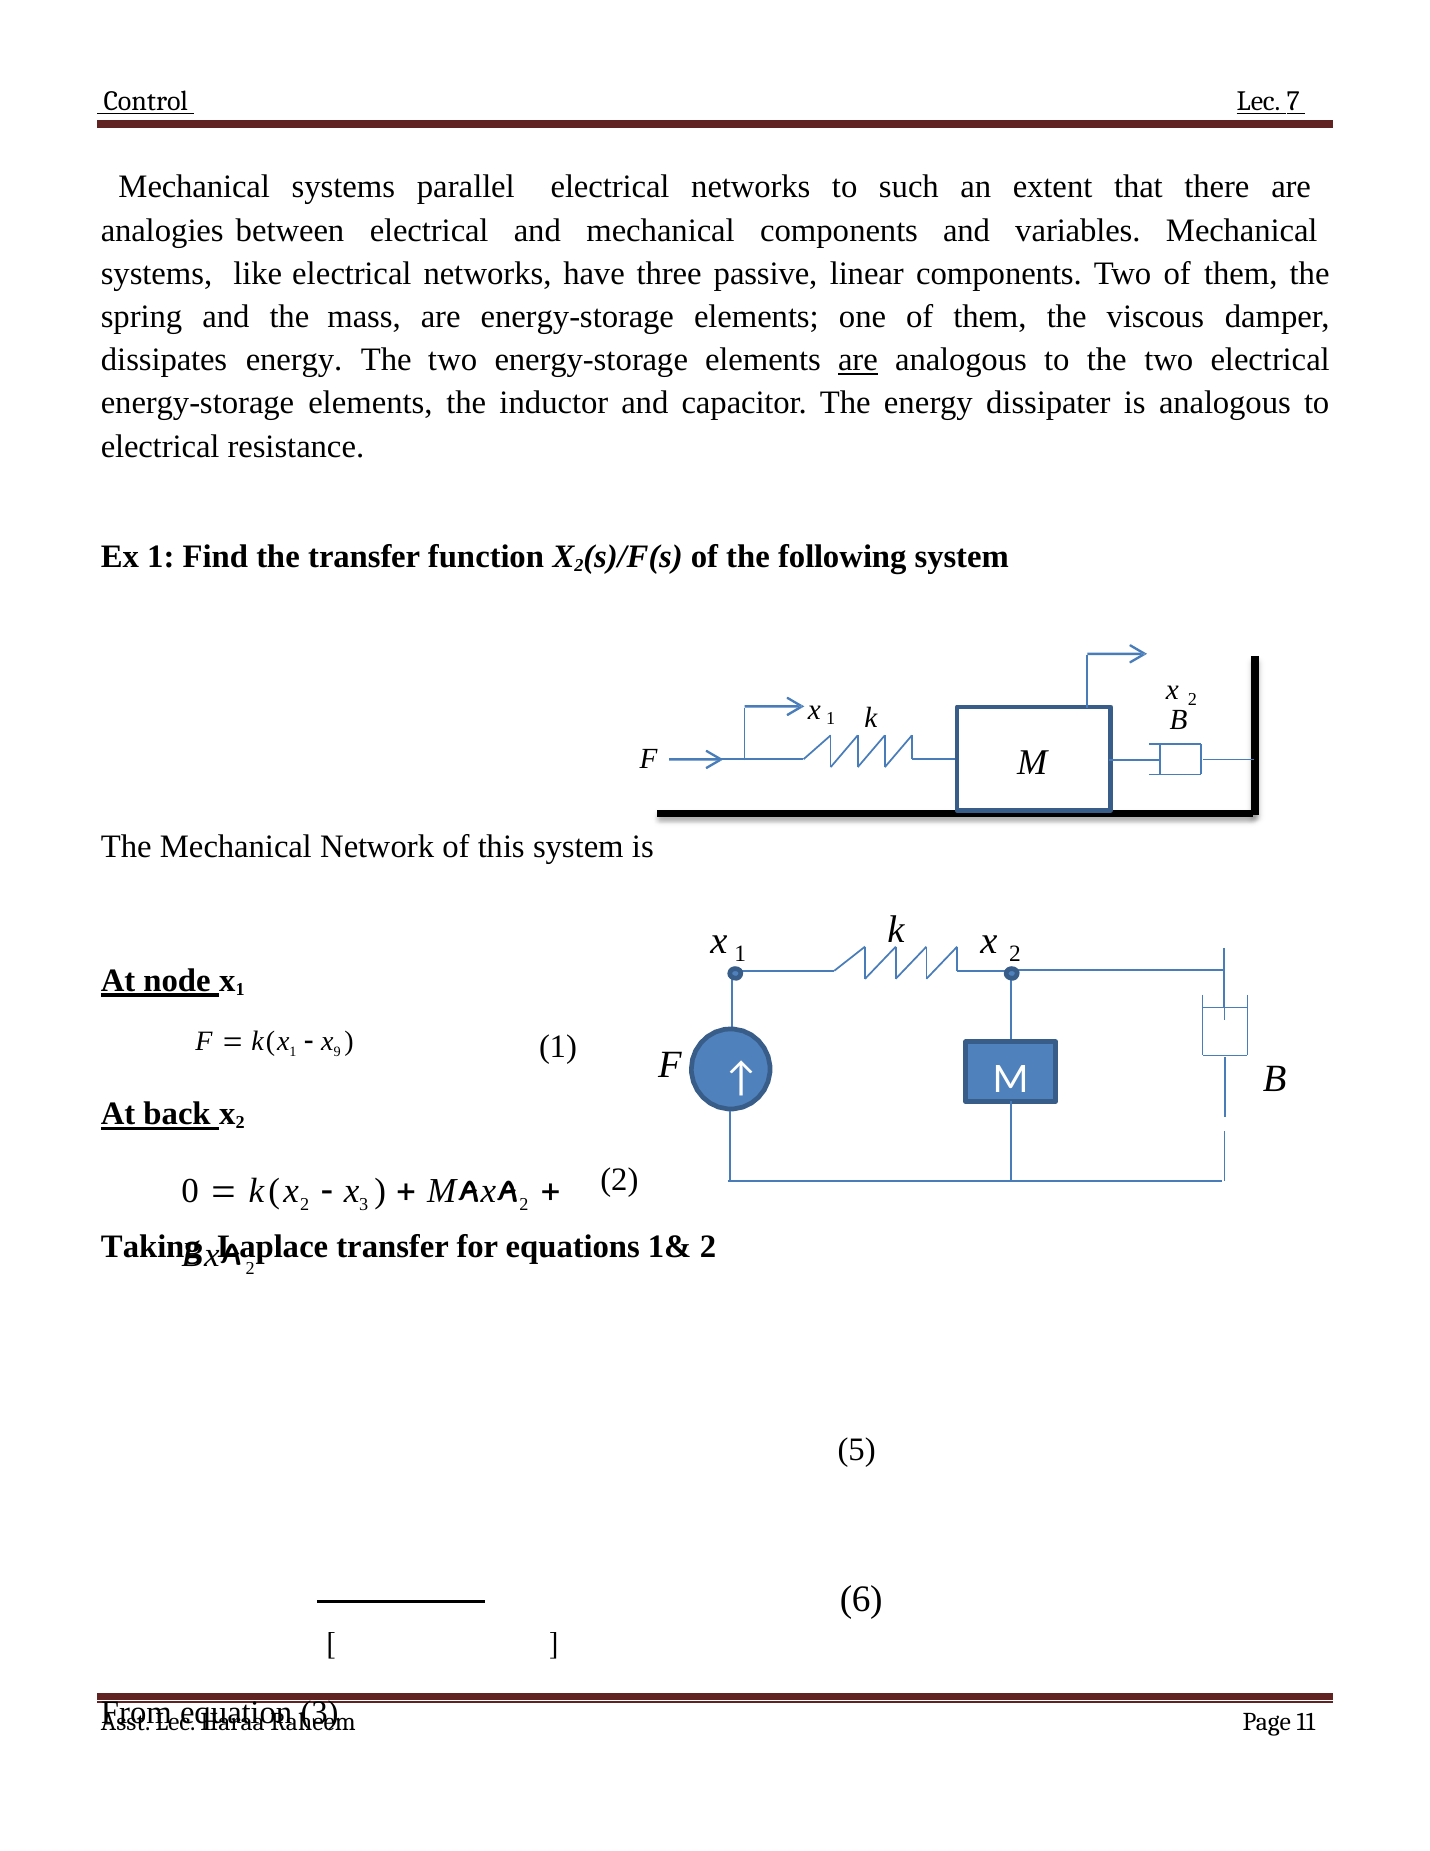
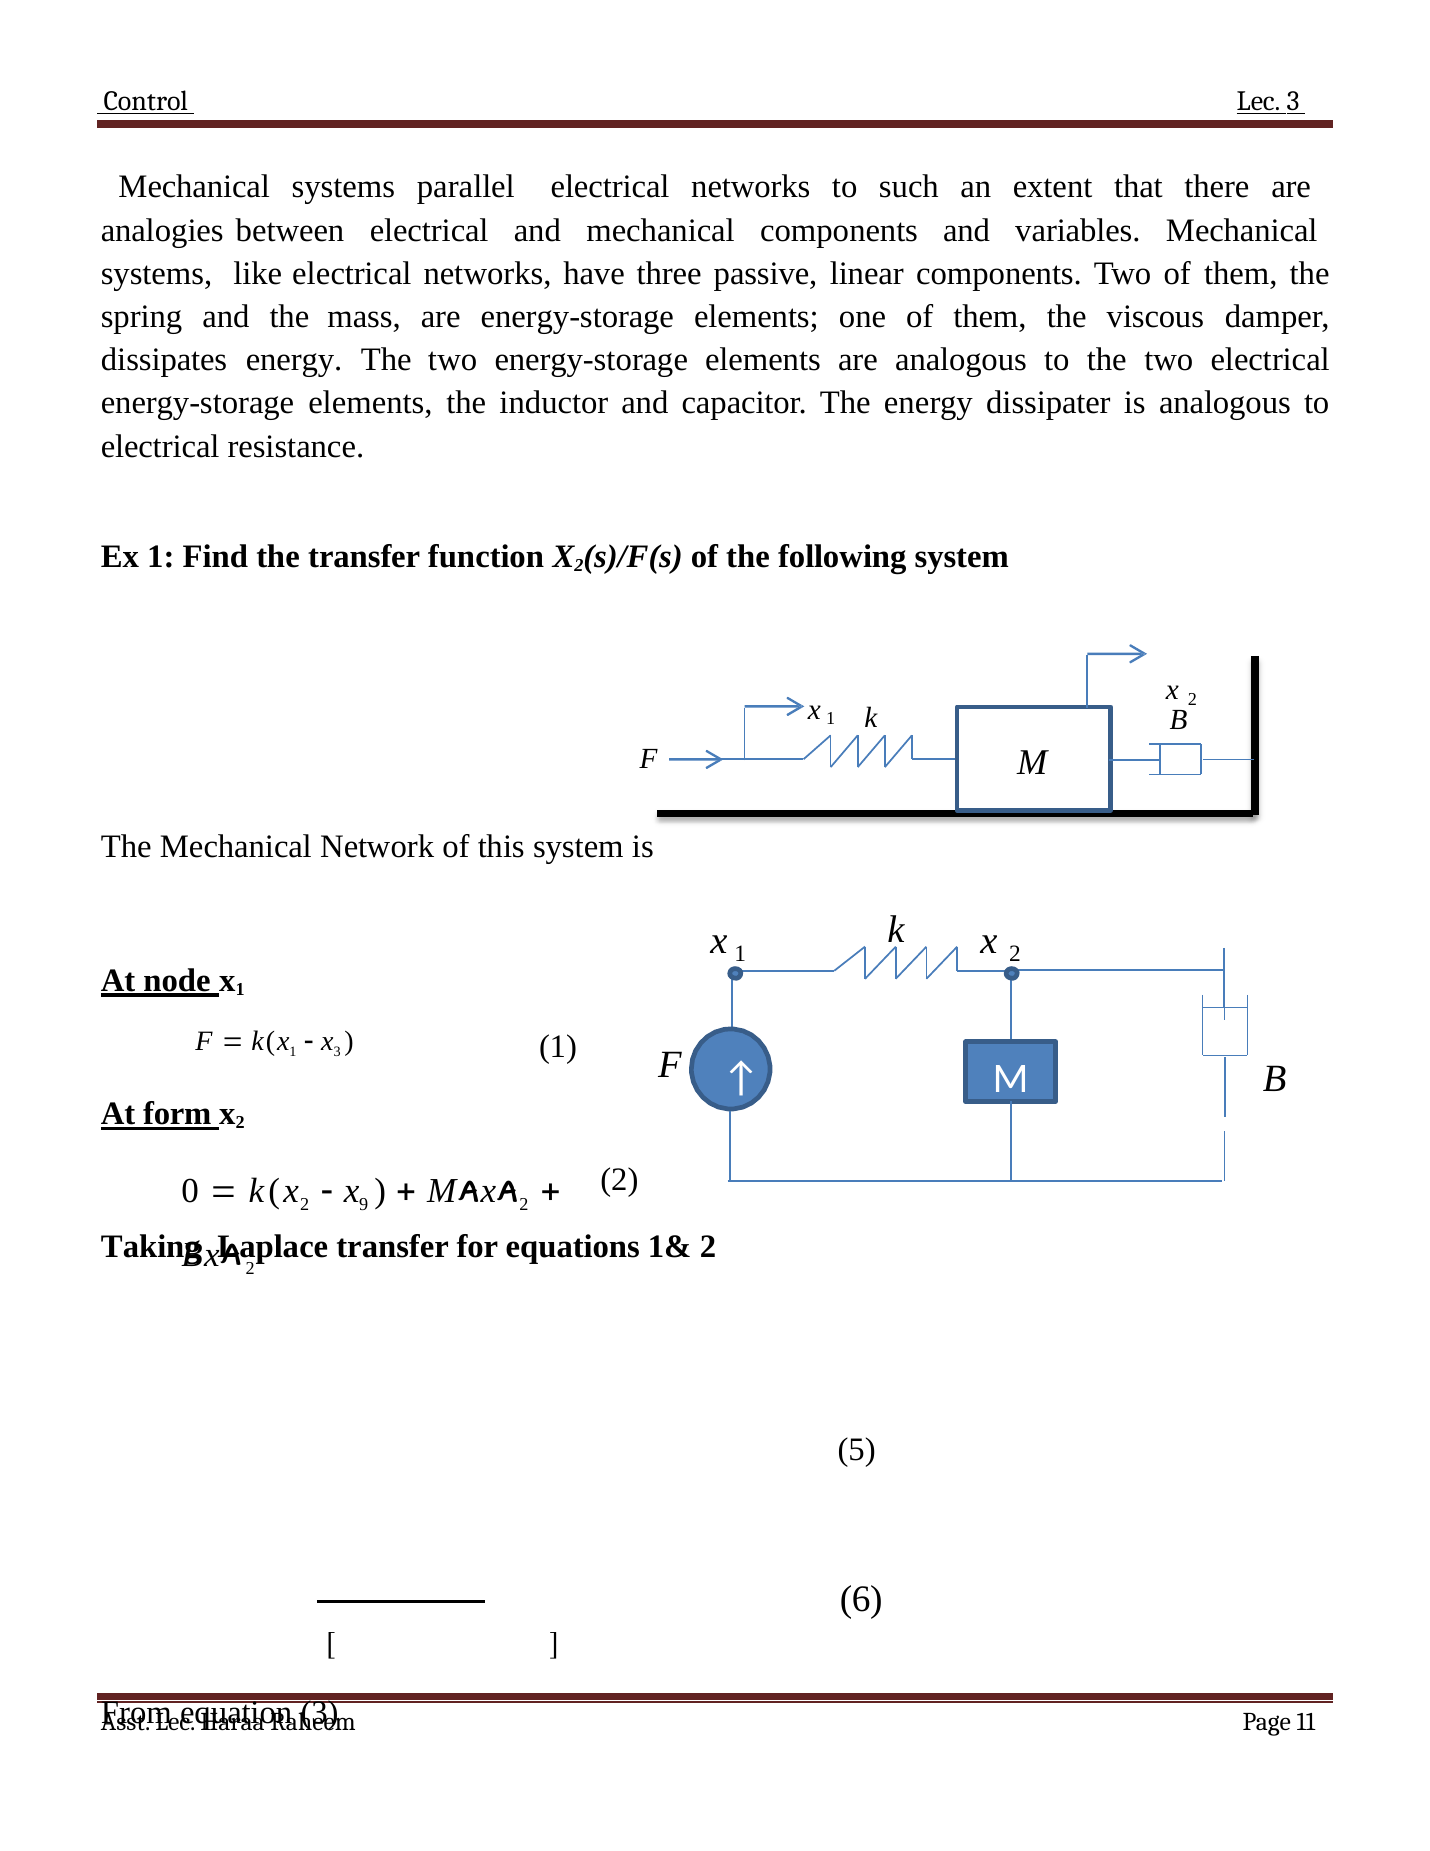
Lec 7: 7 -> 3
are at (858, 360) underline: present -> none
9 at (337, 1051): 9 -> 3
back: back -> form
3 at (364, 1204): 3 -> 9
